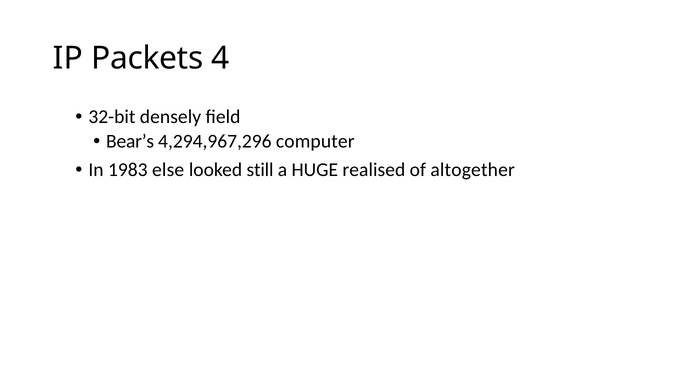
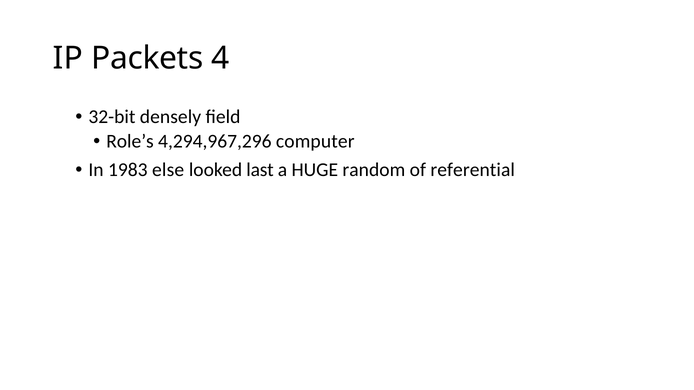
Bear’s: Bear’s -> Role’s
still: still -> last
realised: realised -> random
altogether: altogether -> referential
